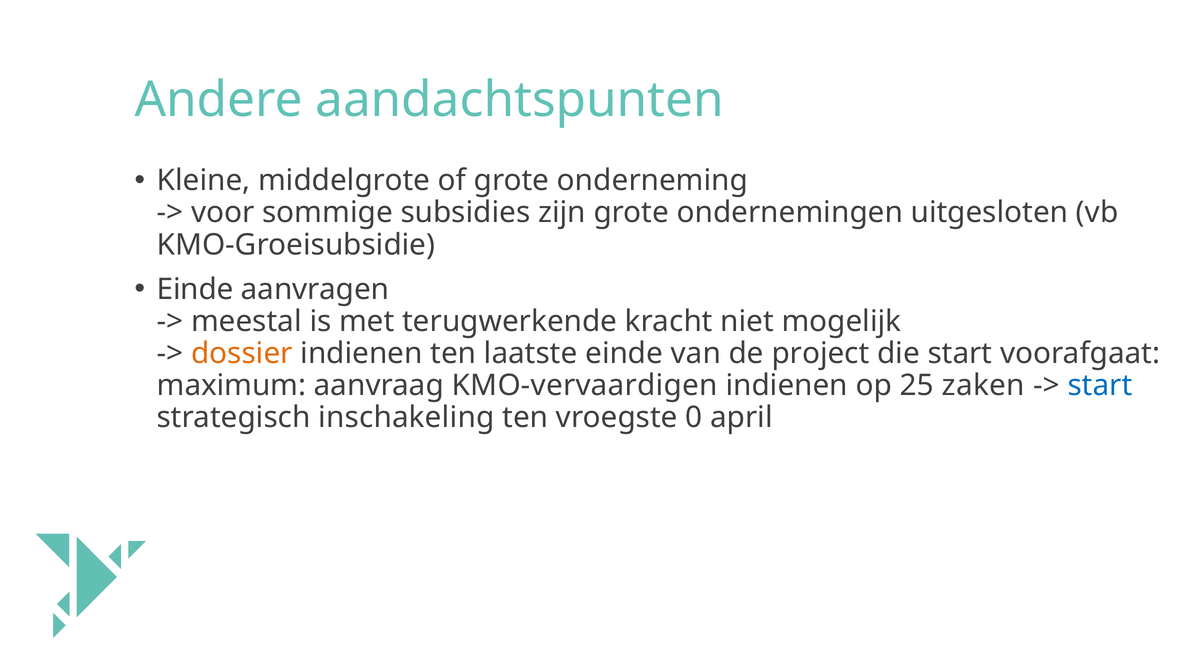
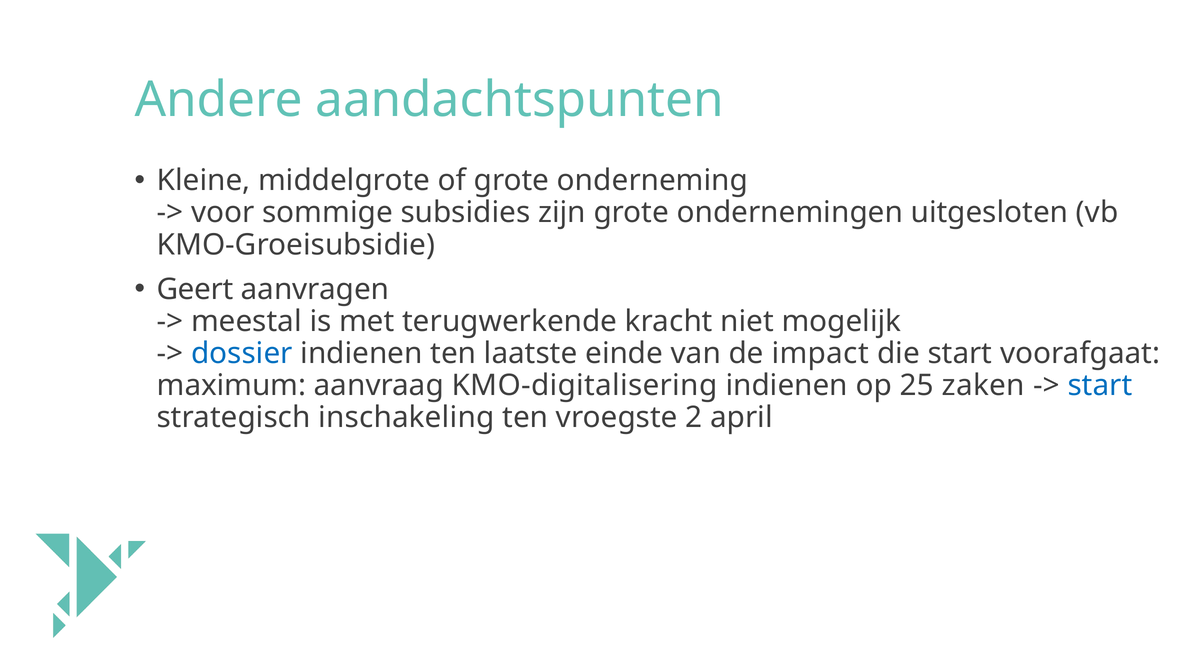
Einde at (195, 289): Einde -> Geert
dossier colour: orange -> blue
project: project -> impact
KMO-vervaardigen: KMO-vervaardigen -> KMO-digitalisering
0: 0 -> 2
